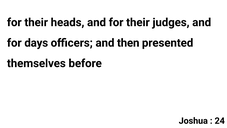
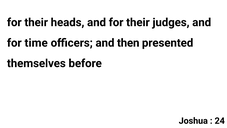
days: days -> time
